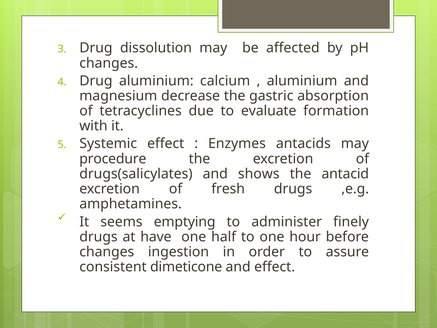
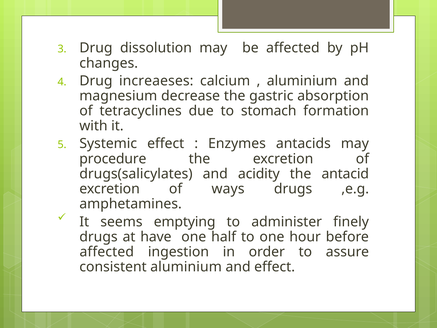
Drug aluminium: aluminium -> increaeses
evaluate: evaluate -> stomach
shows: shows -> acidity
fresh: fresh -> ways
changes at (107, 252): changes -> affected
consistent dimeticone: dimeticone -> aluminium
